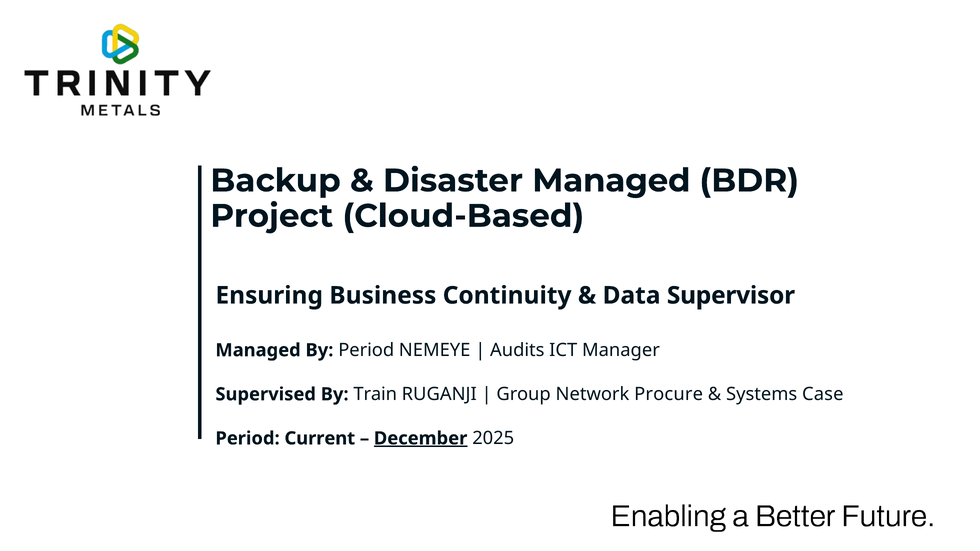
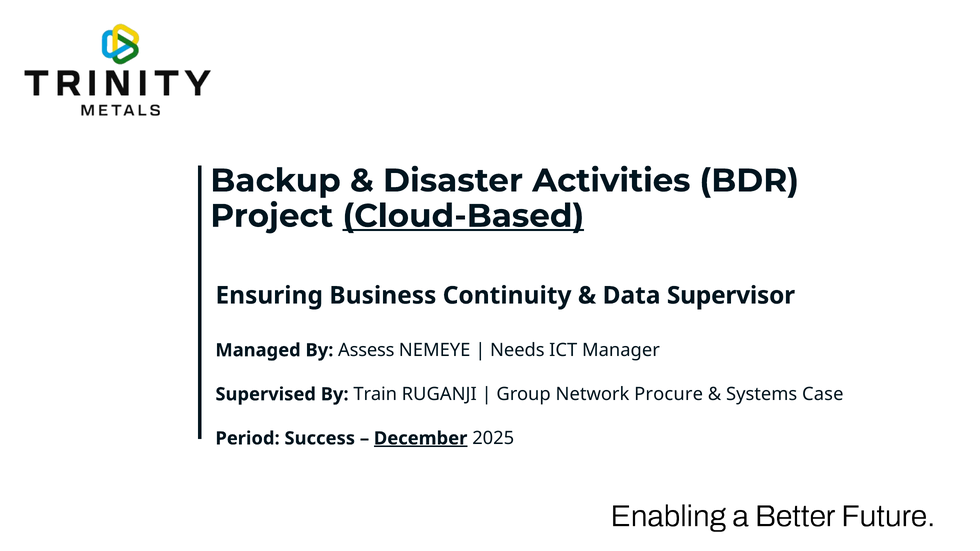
Disaster Managed: Managed -> Activities
Cloud-Based underline: none -> present
By Period: Period -> Assess
Audits: Audits -> Needs
Current: Current -> Success
